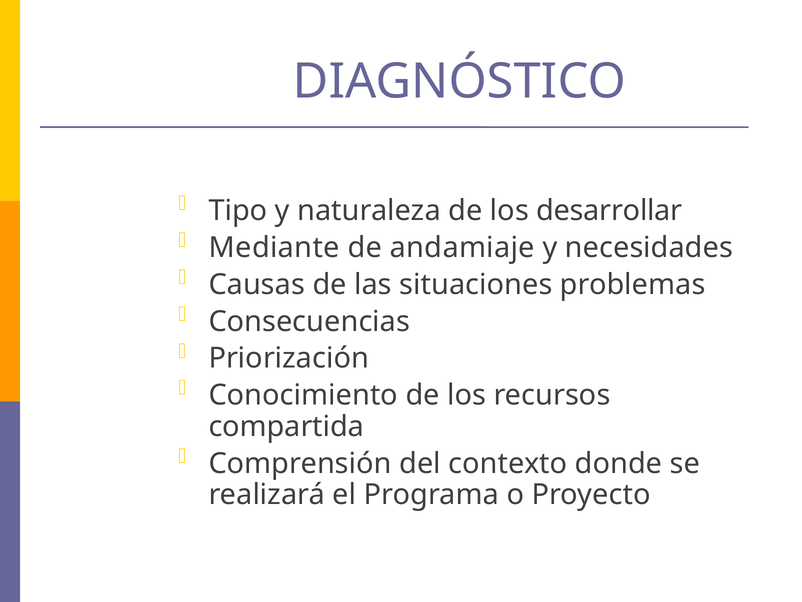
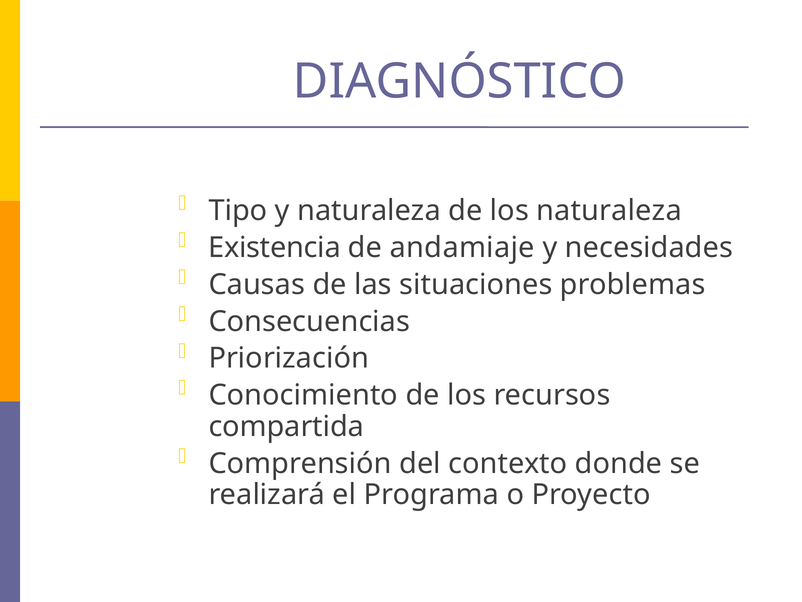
los desarrollar: desarrollar -> naturaleza
Mediante: Mediante -> Existencia
